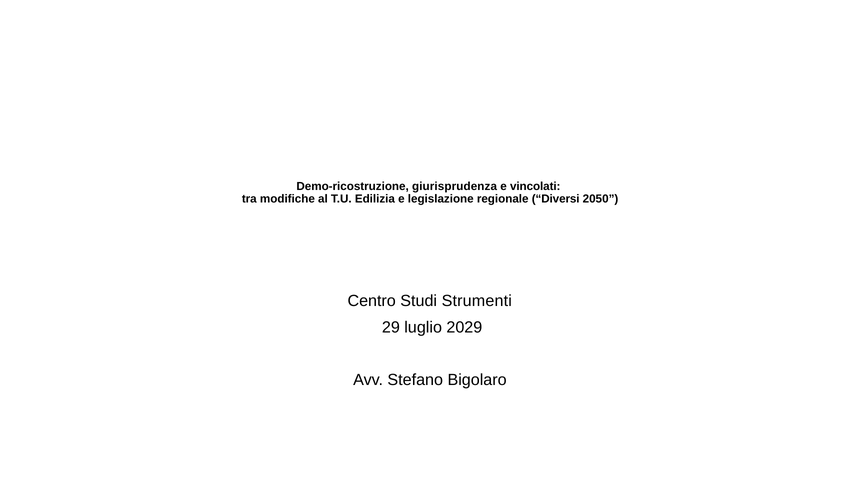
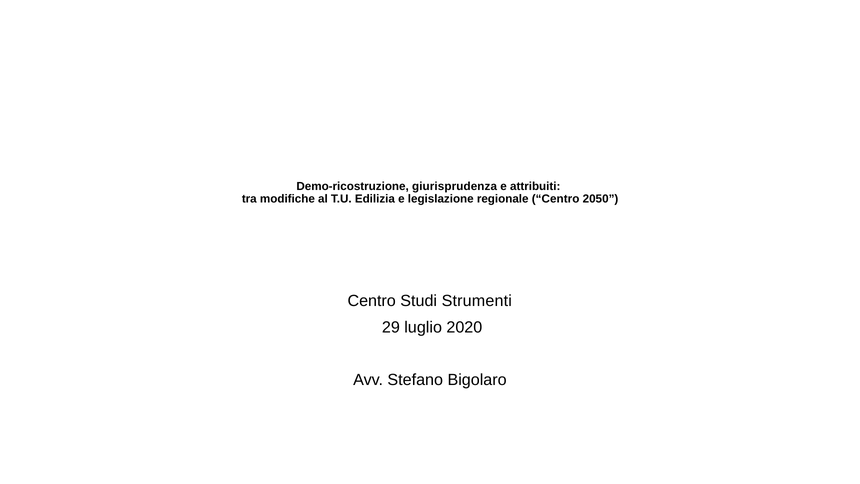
vincolati: vincolati -> attribuiti
regionale Diversi: Diversi -> Centro
2029: 2029 -> 2020
